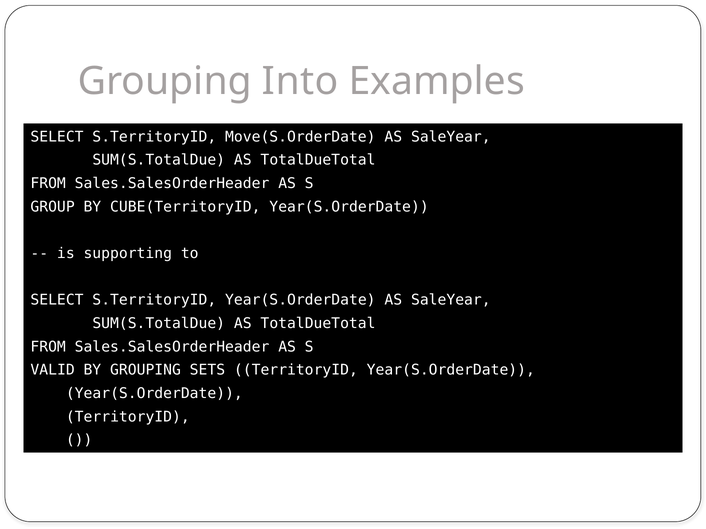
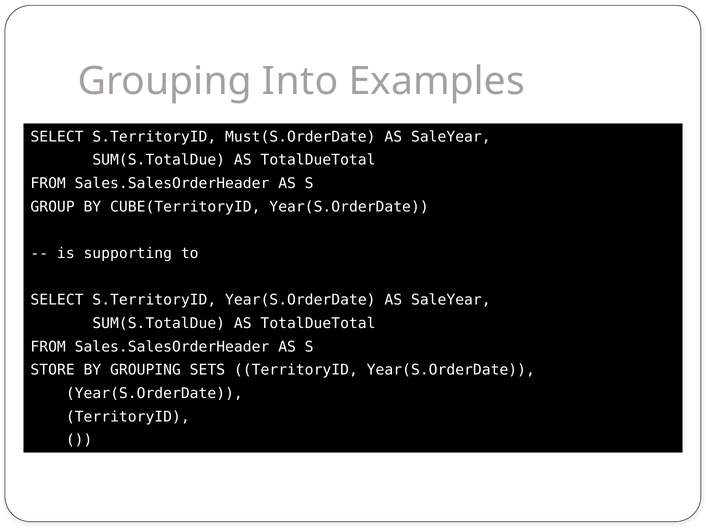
Move(S.OrderDate: Move(S.OrderDate -> Must(S.OrderDate
VALID: VALID -> STORE
